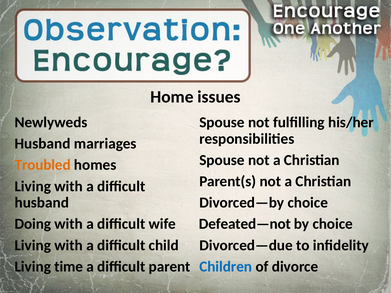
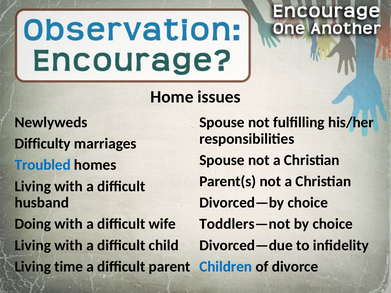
Husband at (43, 144): Husband -> Difficulty
Troubled colour: orange -> blue
Defeated—not: Defeated—not -> Toddlers—not
